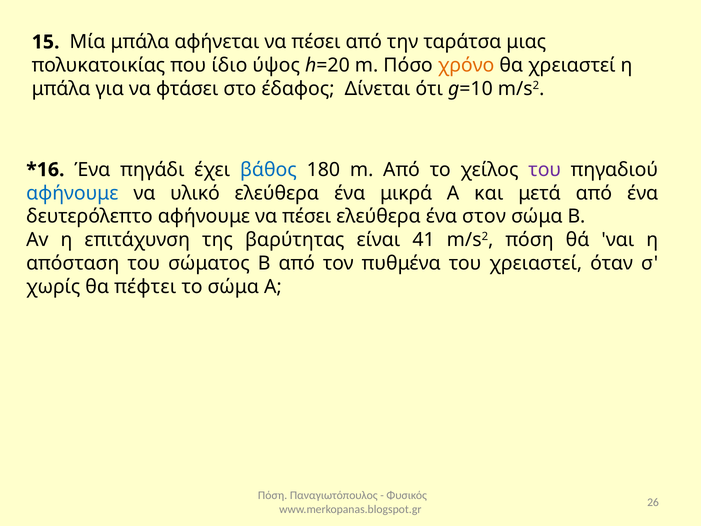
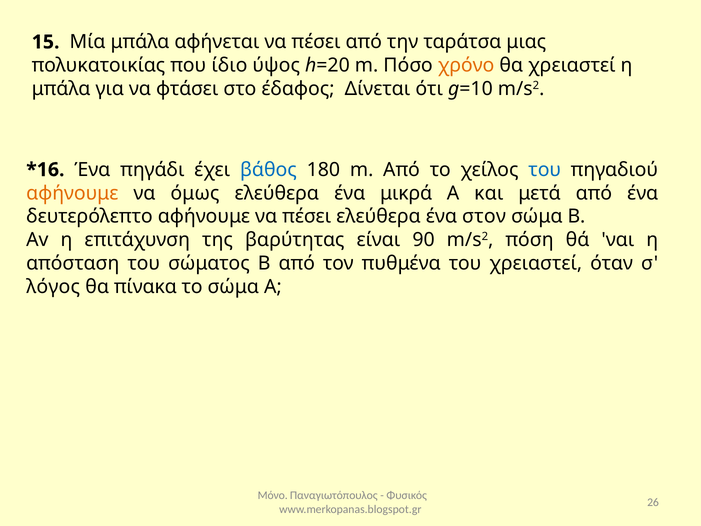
του at (545, 170) colour: purple -> blue
αφήνουμε at (72, 193) colour: blue -> orange
υλικό: υλικό -> όμως
41: 41 -> 90
χωρίς: χωρίς -> λόγος
πέφτει: πέφτει -> πίνακα
Πόση at (273, 495): Πόση -> Μόνο
